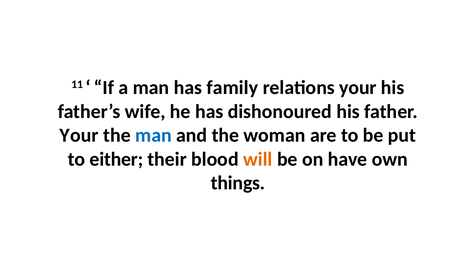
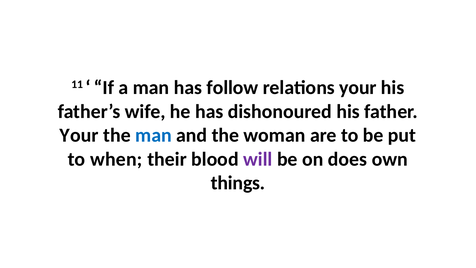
family: family -> follow
either: either -> when
will colour: orange -> purple
have: have -> does
